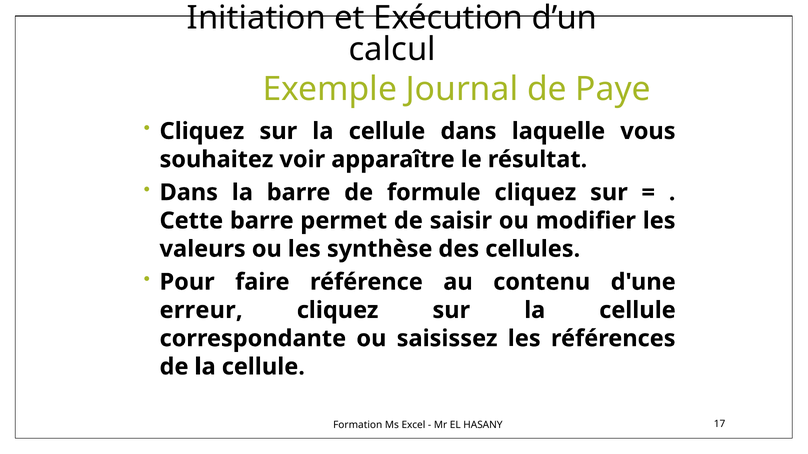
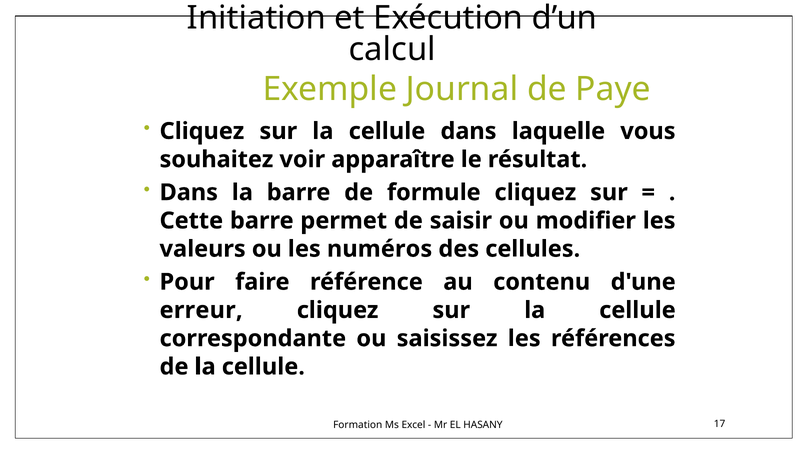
synthèse: synthèse -> numéros
